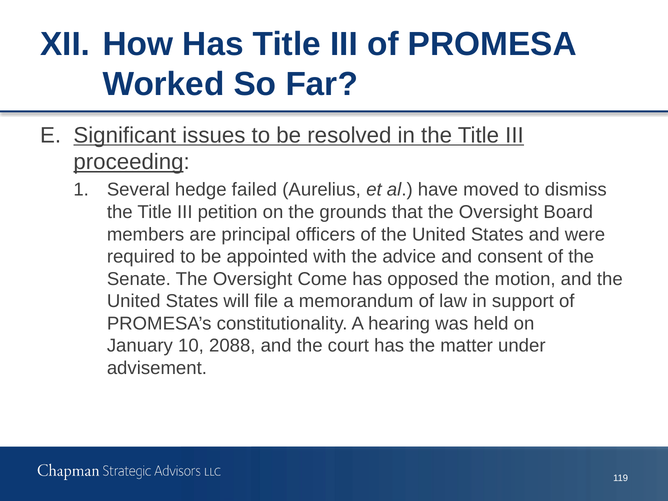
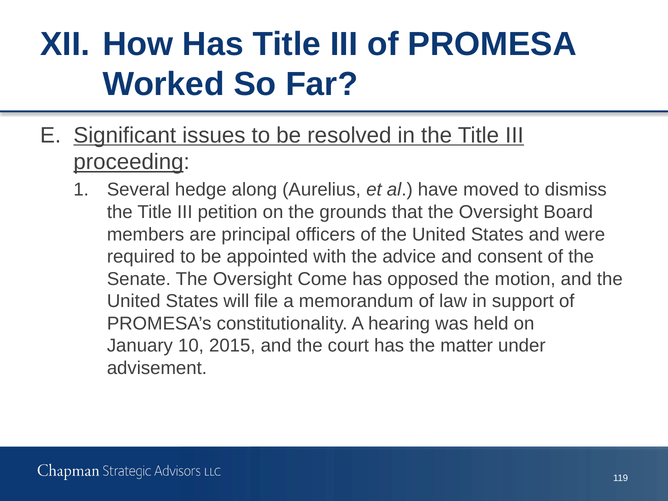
failed: failed -> along
2088: 2088 -> 2015
